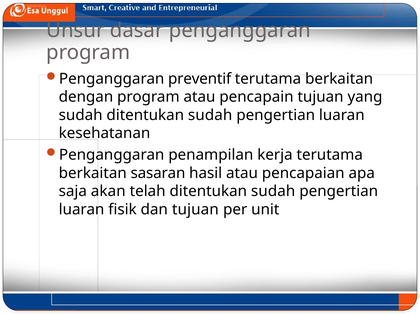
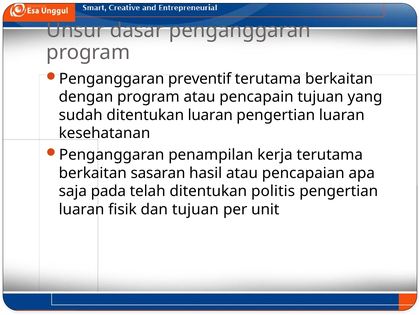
sudah ditentukan sudah: sudah -> luaran
akan: akan -> pada
telah ditentukan sudah: sudah -> politis
